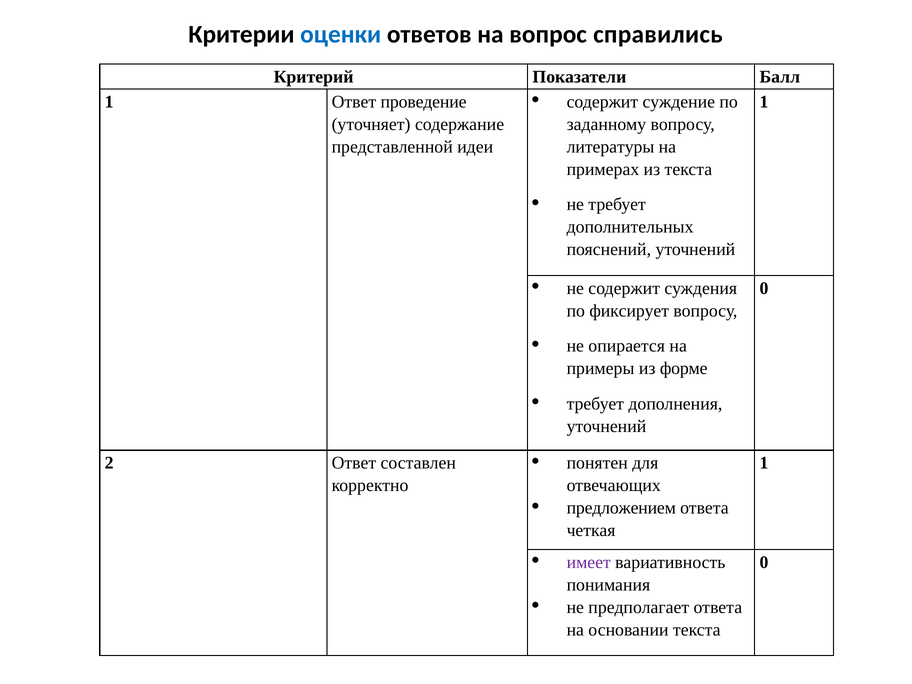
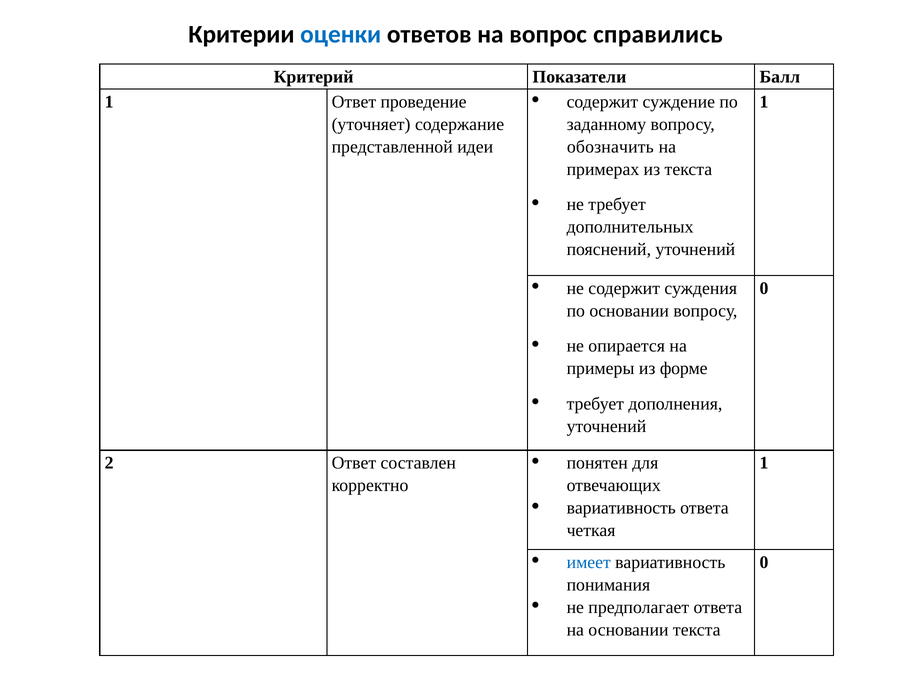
литературы: литературы -> обозначить
по фиксирует: фиксирует -> основании
предложением at (621, 508): предложением -> вариативность
имеет colour: purple -> blue
